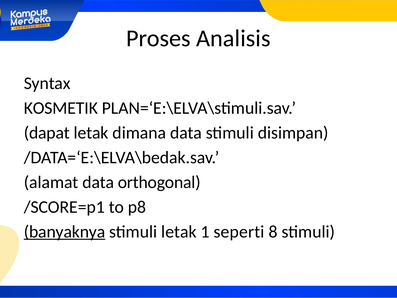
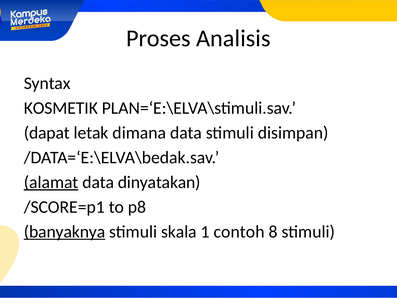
alamat underline: none -> present
orthogonal: orthogonal -> dinyatakan
stimuli letak: letak -> skala
seperti: seperti -> contoh
